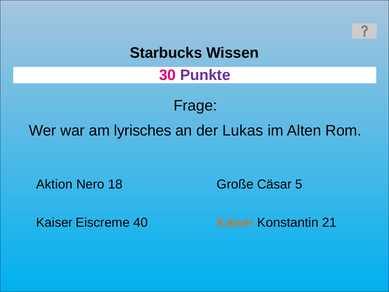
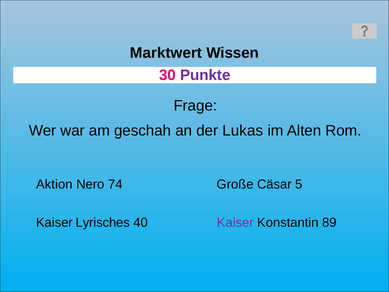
Starbucks: Starbucks -> Marktwert
lyrisches: lyrisches -> geschah
18: 18 -> 74
Eiscreme: Eiscreme -> Lyrisches
Kaiser at (235, 222) colour: orange -> purple
21: 21 -> 89
